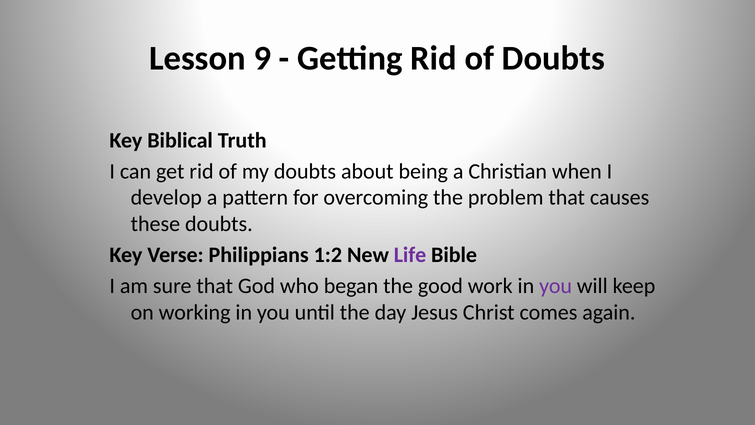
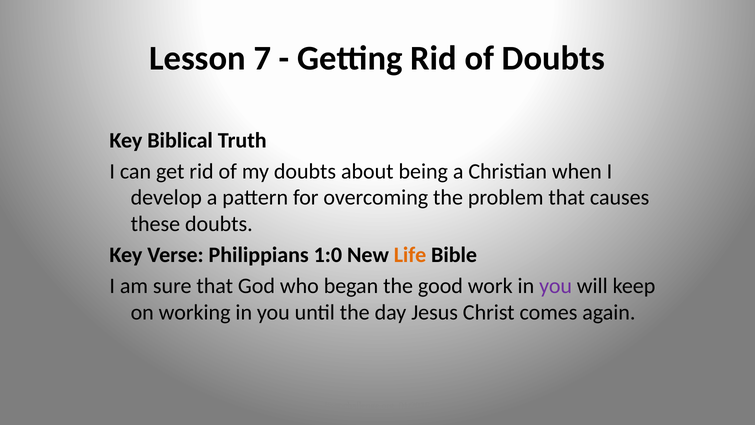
9: 9 -> 7
1:2: 1:2 -> 1:0
Life colour: purple -> orange
